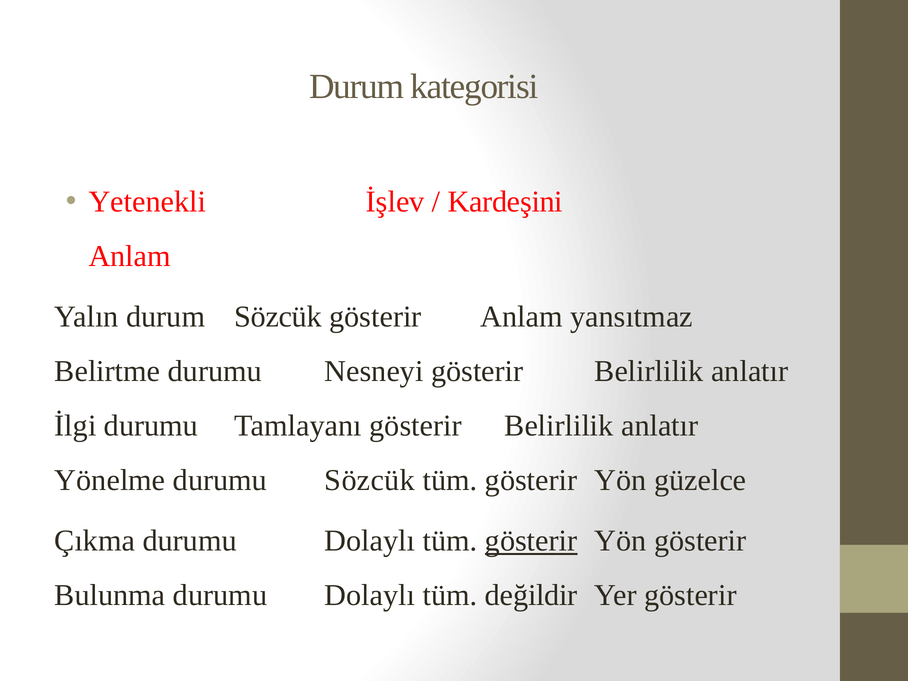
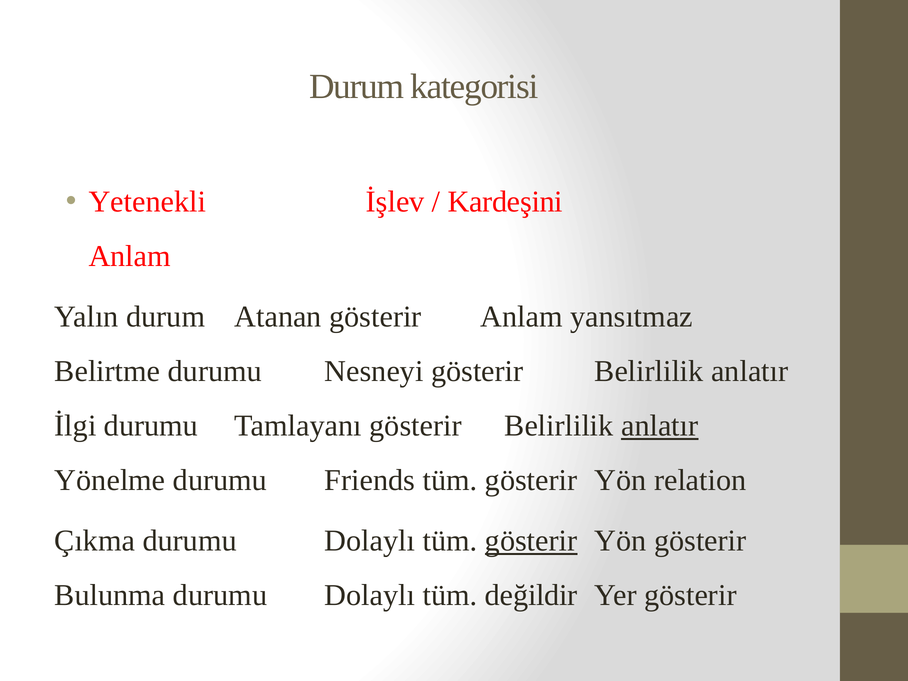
durum Sözcük: Sözcük -> Atanan
anlatır at (660, 426) underline: none -> present
durumu Sözcük: Sözcük -> Friends
güzelce: güzelce -> relation
